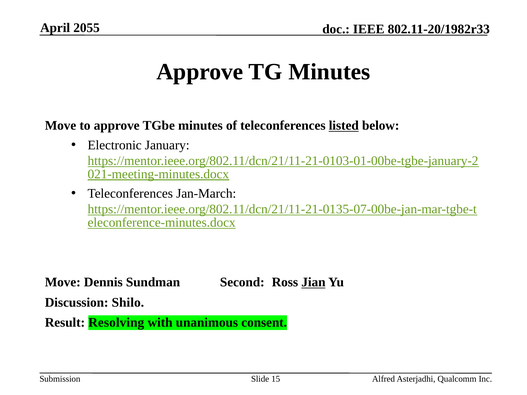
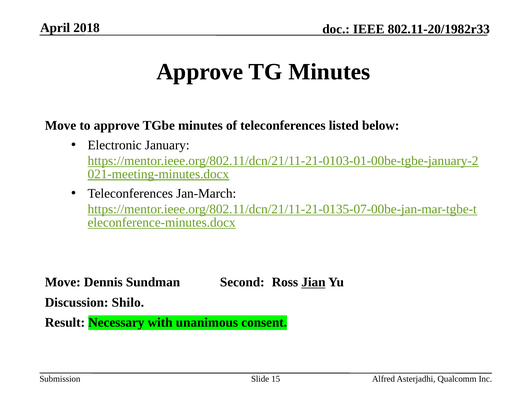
2055: 2055 -> 2018
listed underline: present -> none
Resolving: Resolving -> Necessary
